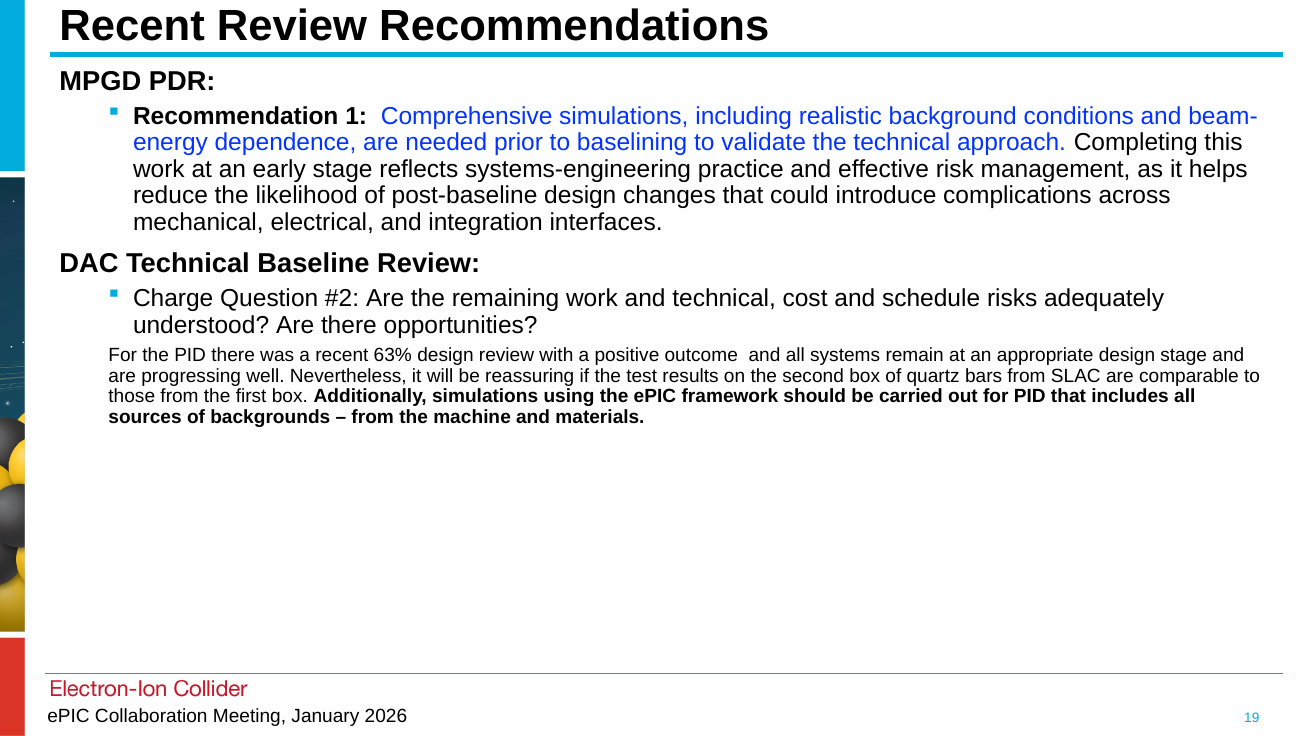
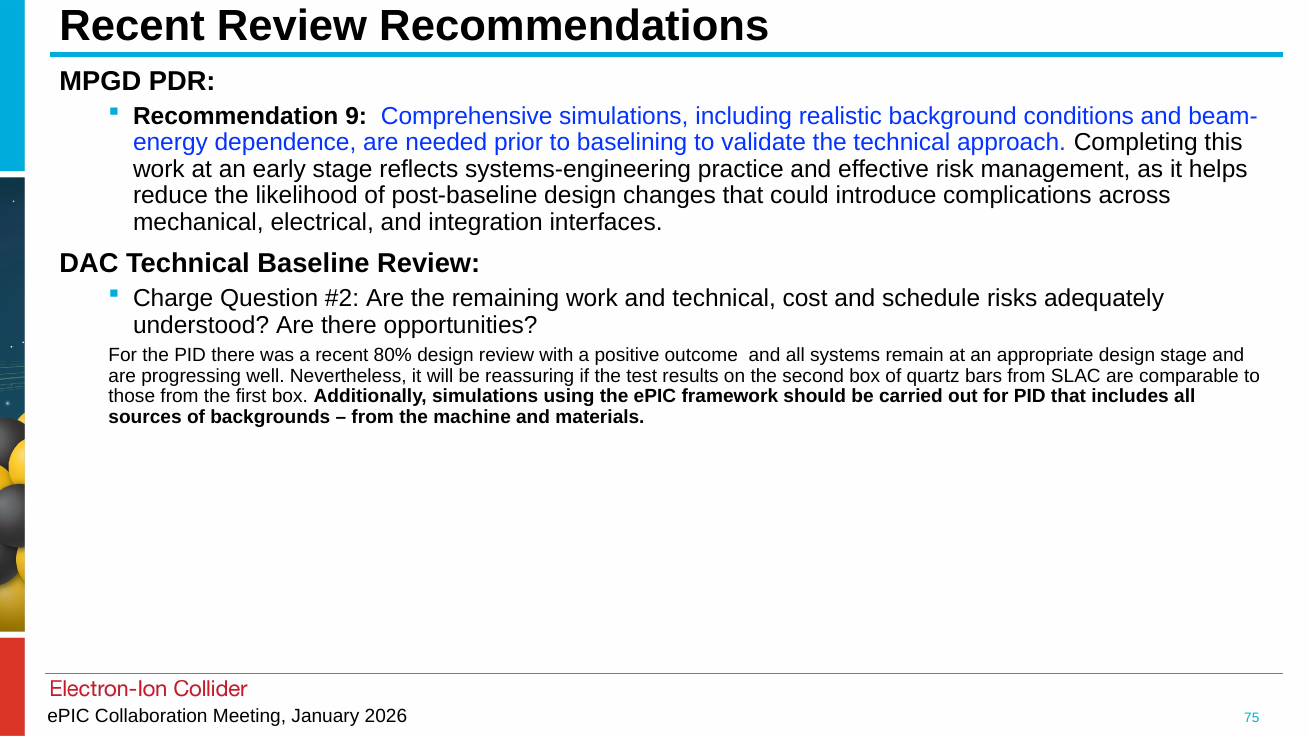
1: 1 -> 9
63%: 63% -> 80%
19: 19 -> 75
